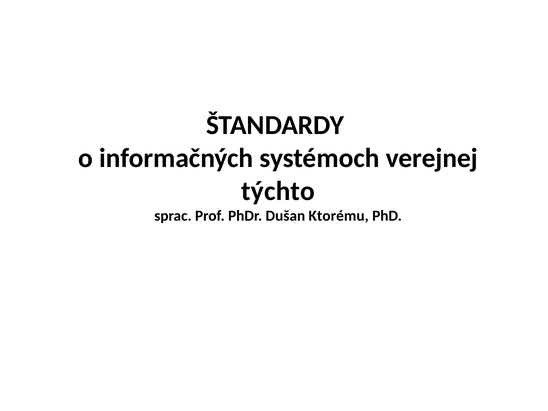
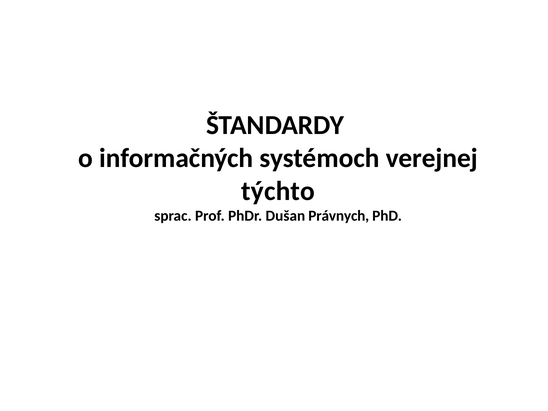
Ktorému: Ktorému -> Právnych
